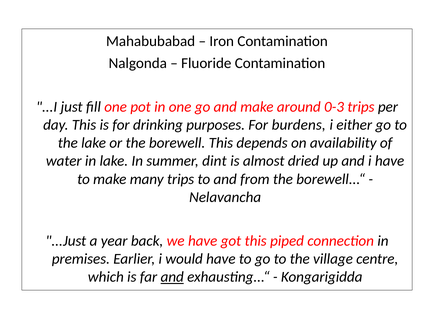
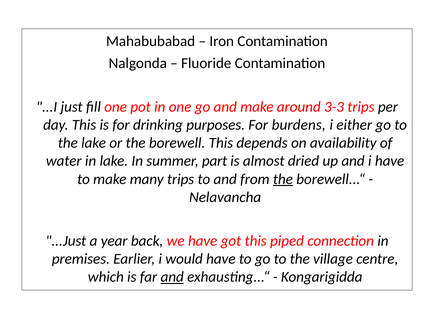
0-3: 0-3 -> 3-3
dint: dint -> part
the at (283, 179) underline: none -> present
